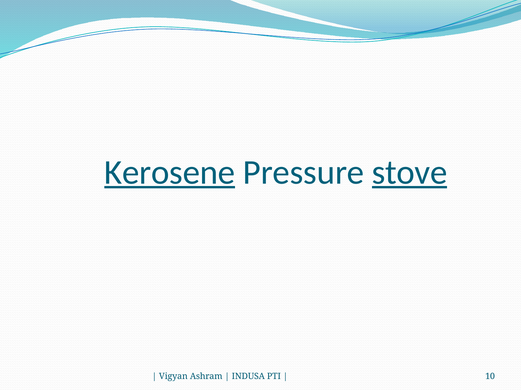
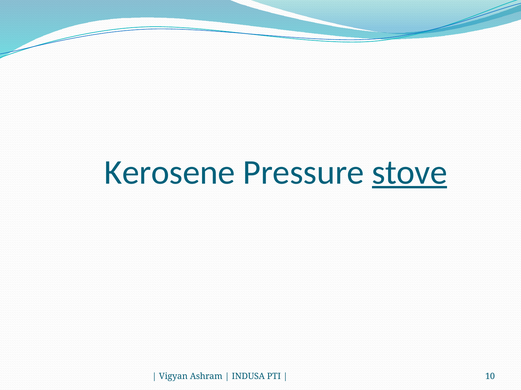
Kerosene underline: present -> none
